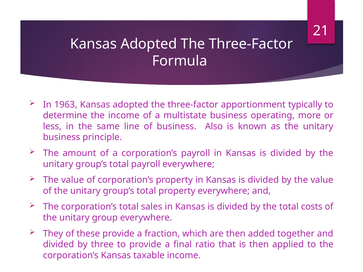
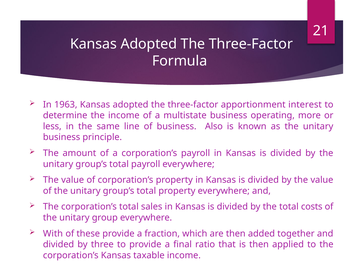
typically: typically -> interest
They: They -> With
